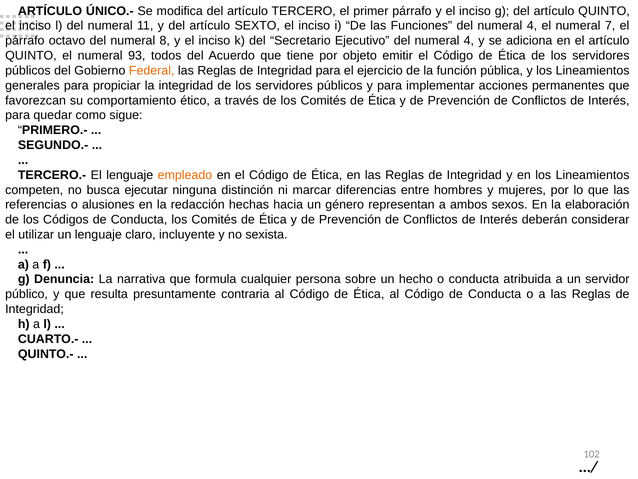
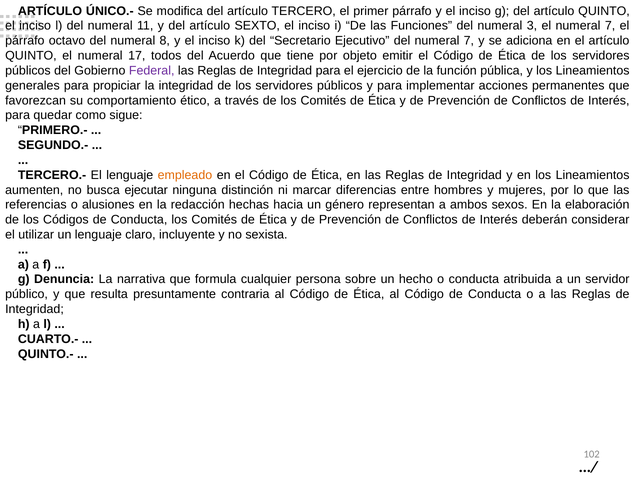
Funciones del numeral 4: 4 -> 3
Ejecutivo del numeral 4: 4 -> 7
93: 93 -> 17
Federal colour: orange -> purple
competen: competen -> aumenten
